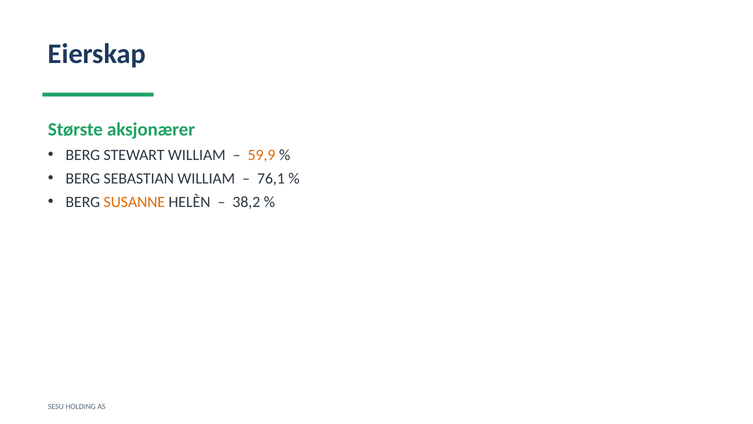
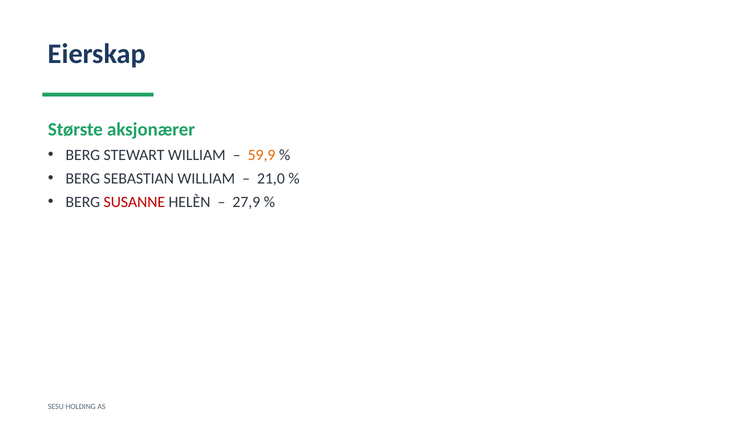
76,1: 76,1 -> 21,0
SUSANNE colour: orange -> red
38,2: 38,2 -> 27,9
